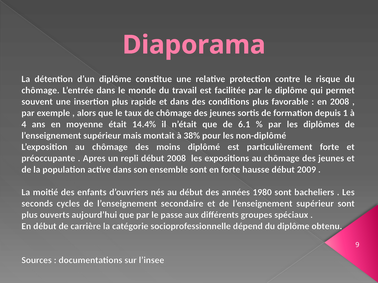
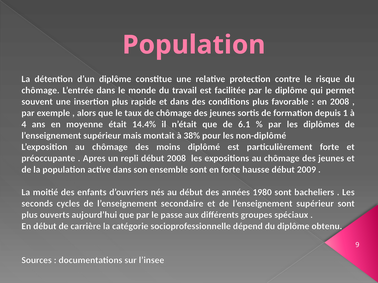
Diaporama at (194, 45): Diaporama -> Population
